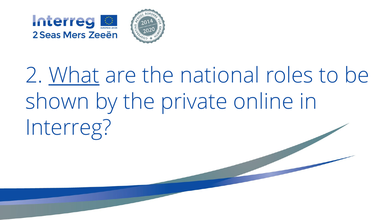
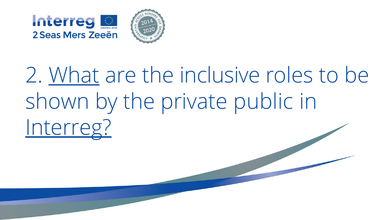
national: national -> inclusive
online: online -> public
Interreg underline: none -> present
